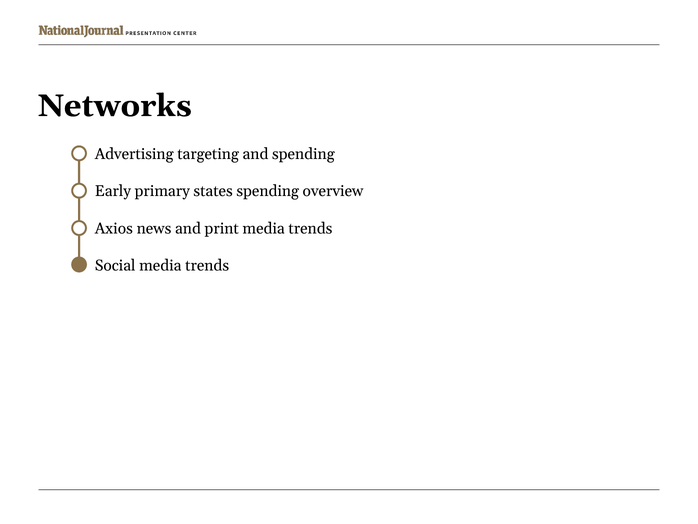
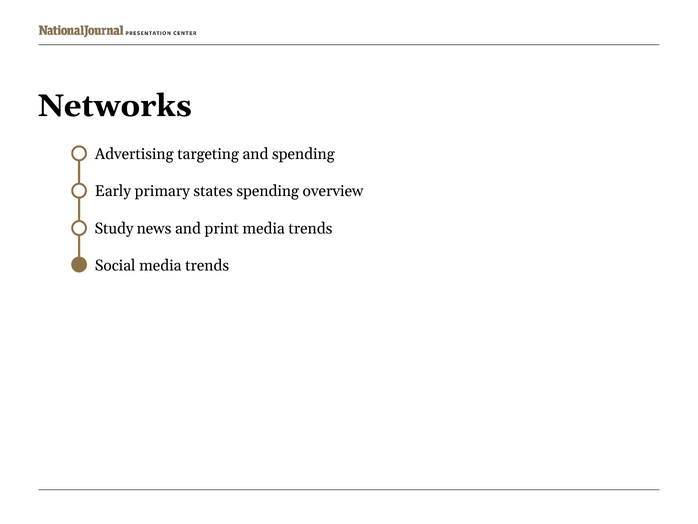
Axios: Axios -> Study
